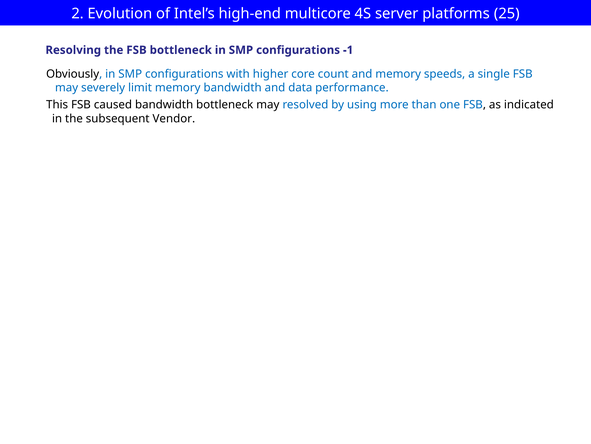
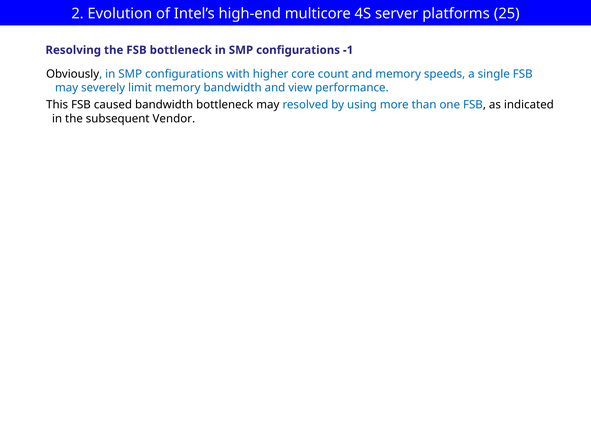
data: data -> view
